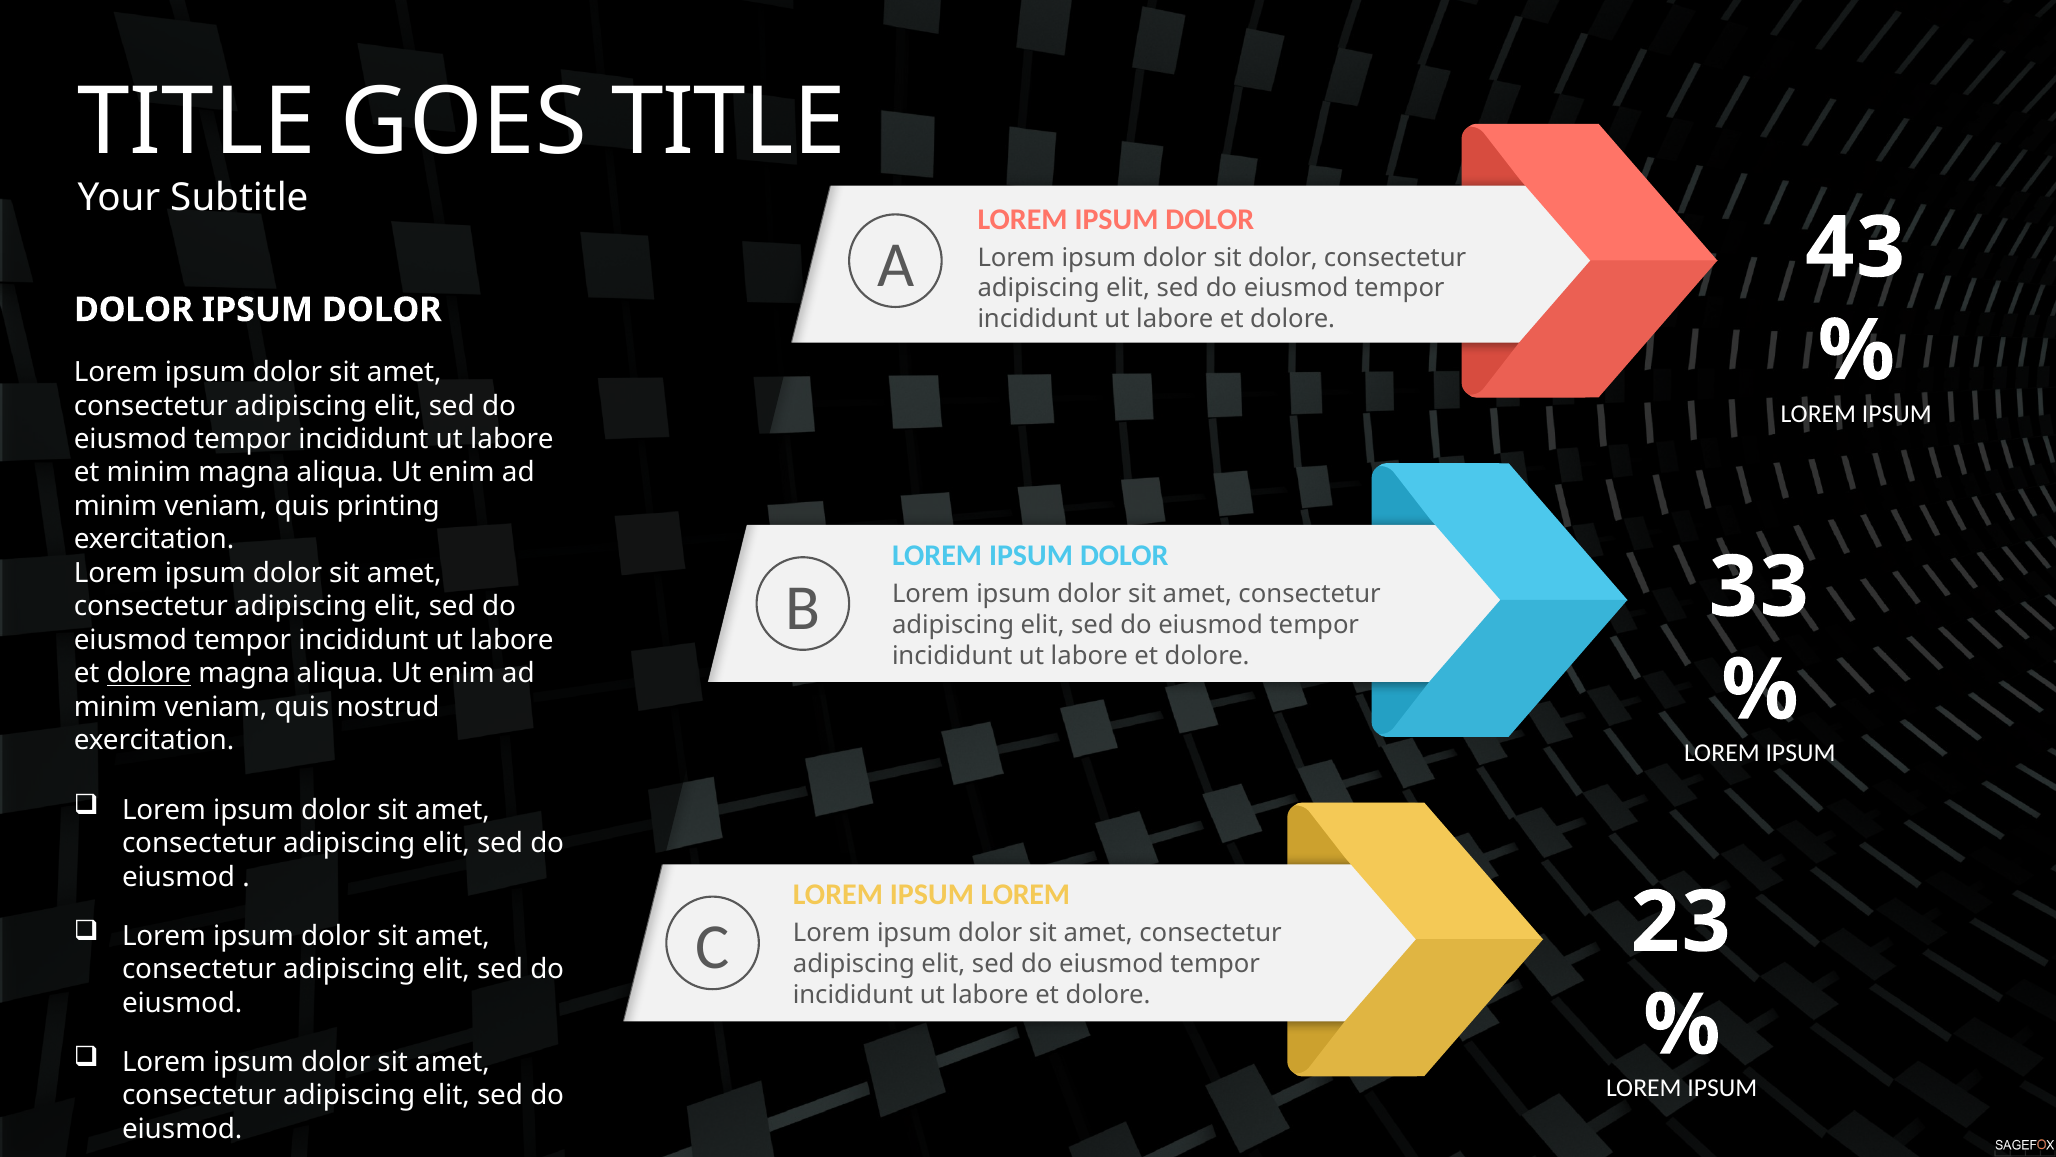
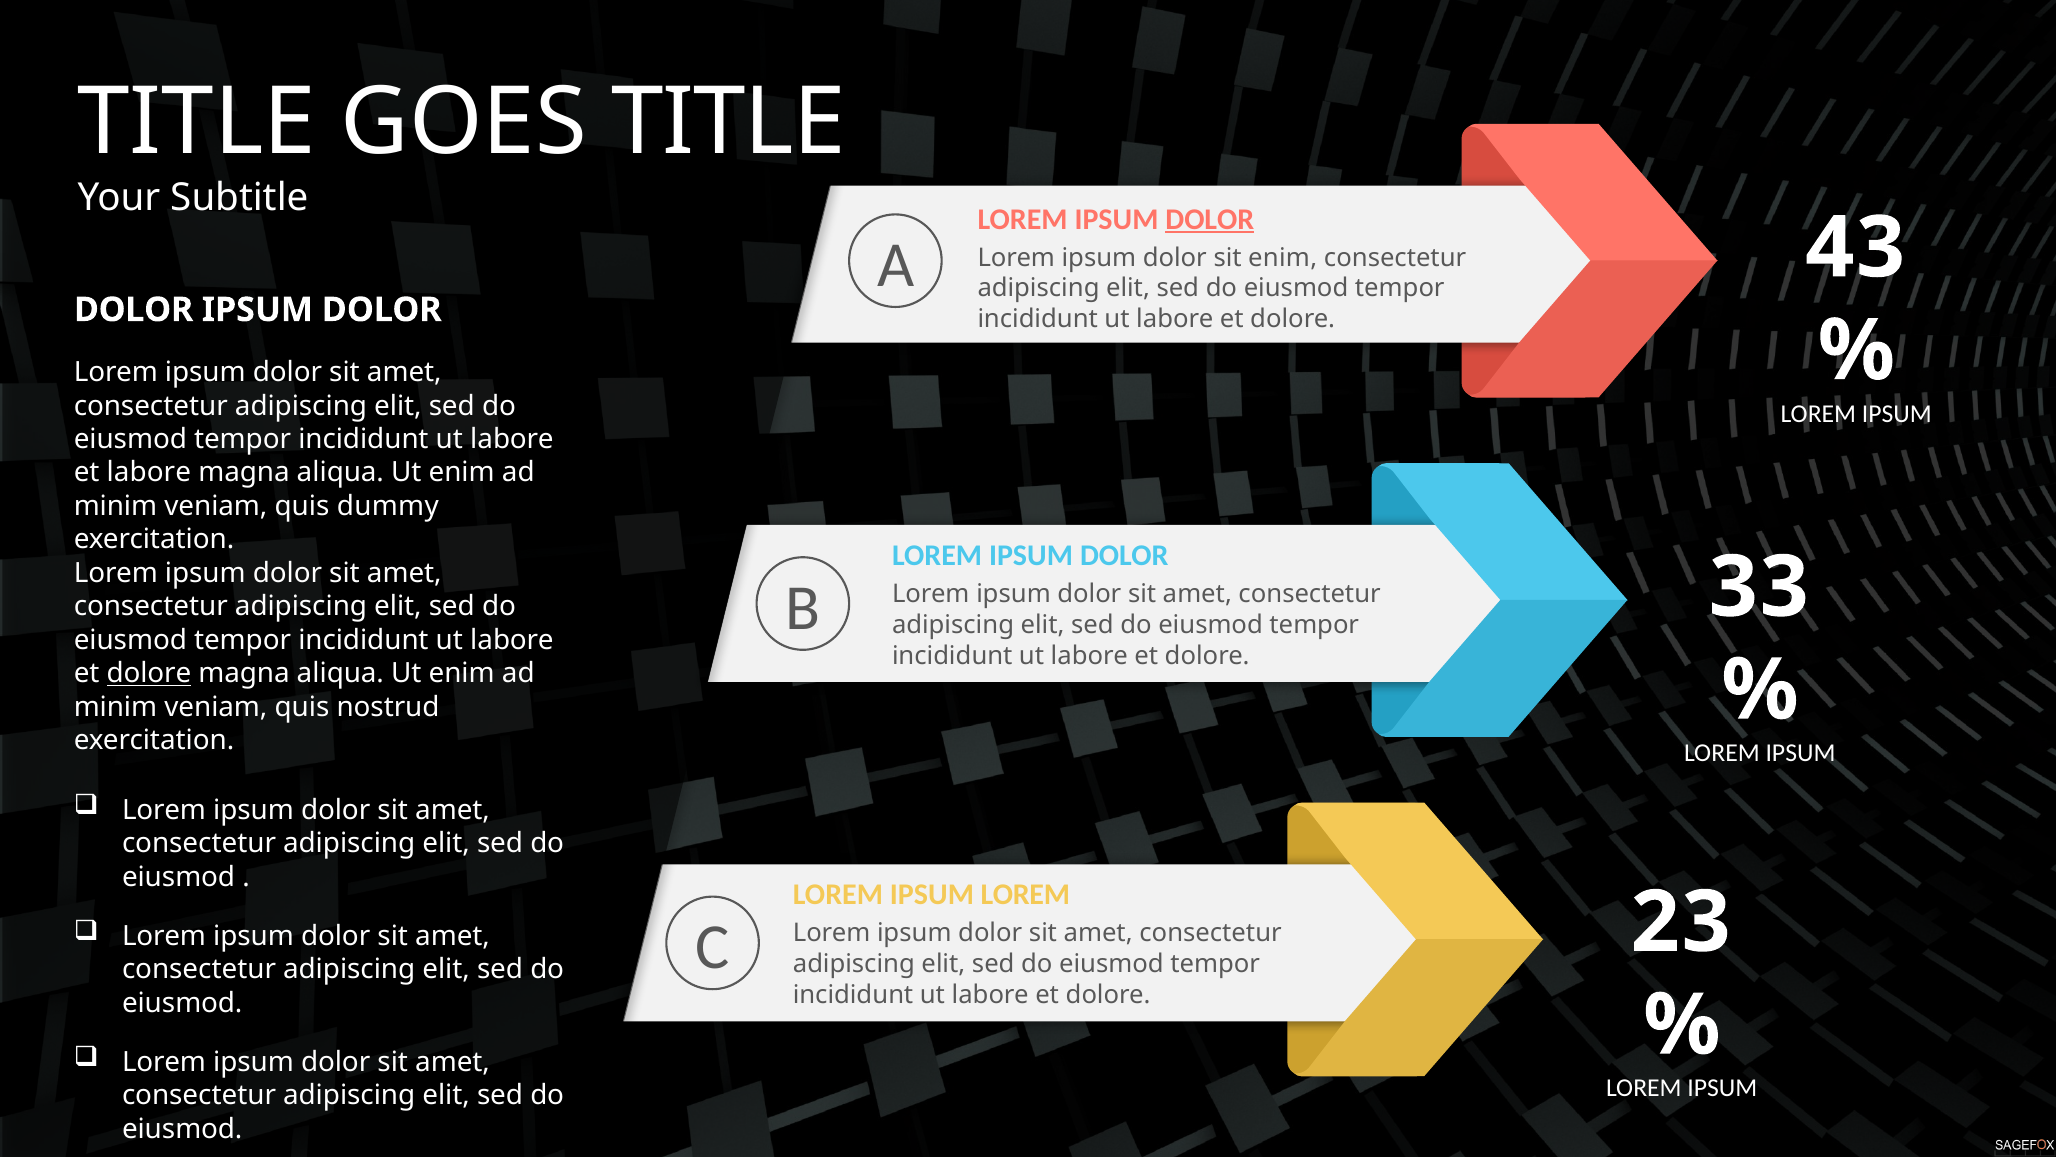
DOLOR at (1210, 219) underline: none -> present
sit dolor: dolor -> enim
et minim: minim -> labore
printing: printing -> dummy
